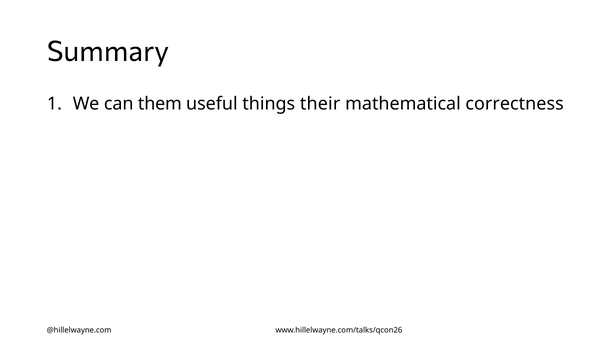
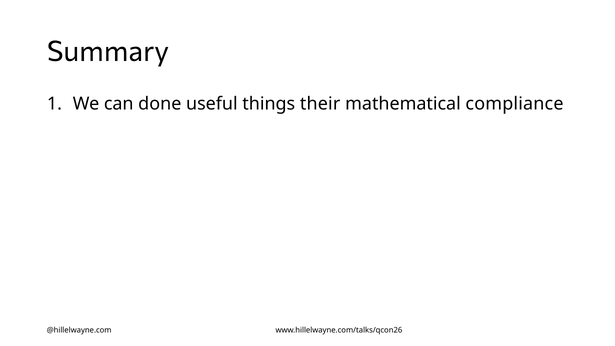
them: them -> done
correctness: correctness -> compliance
